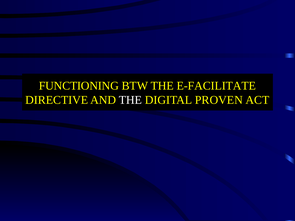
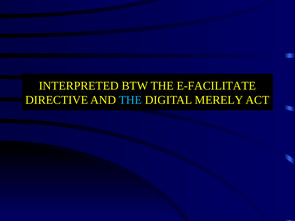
FUNCTIONING: FUNCTIONING -> INTERPRETED
THE at (130, 100) colour: white -> light blue
PROVEN: PROVEN -> MERELY
